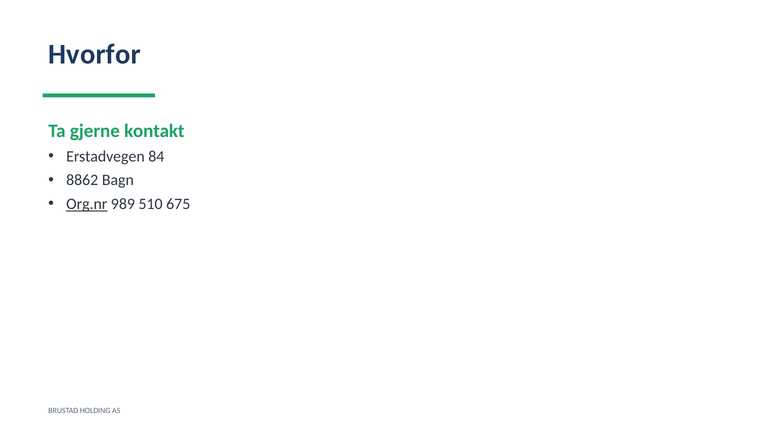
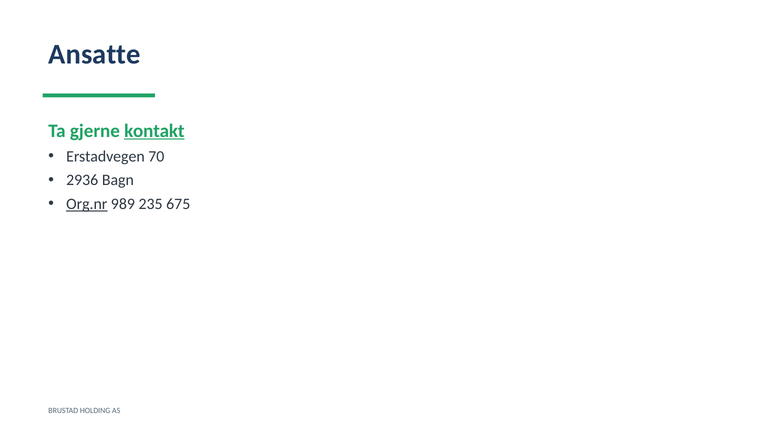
Hvorfor: Hvorfor -> Ansatte
kontakt underline: none -> present
84: 84 -> 70
8862: 8862 -> 2936
510: 510 -> 235
